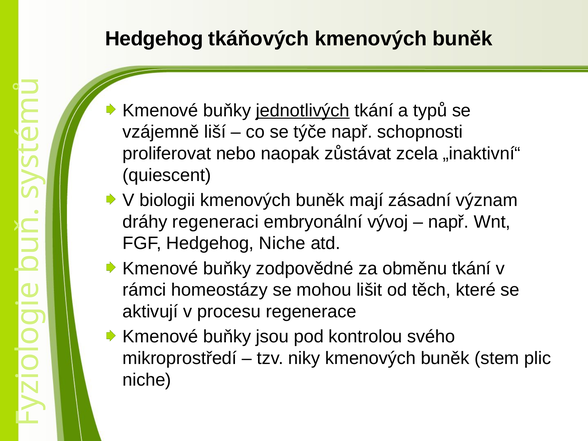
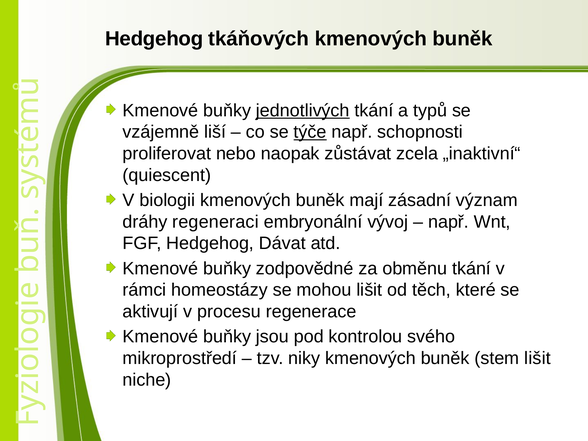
týče underline: none -> present
Hedgehog Niche: Niche -> Dávat
stem plic: plic -> lišit
